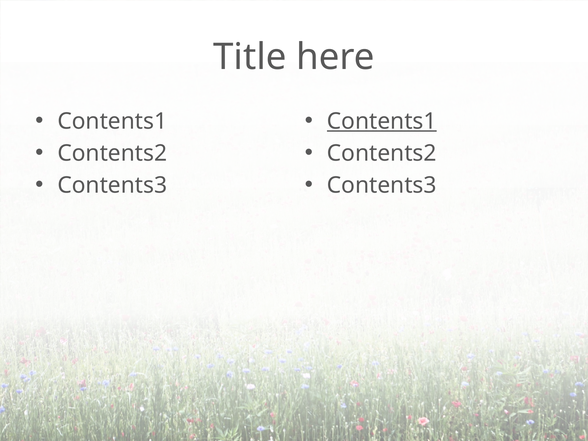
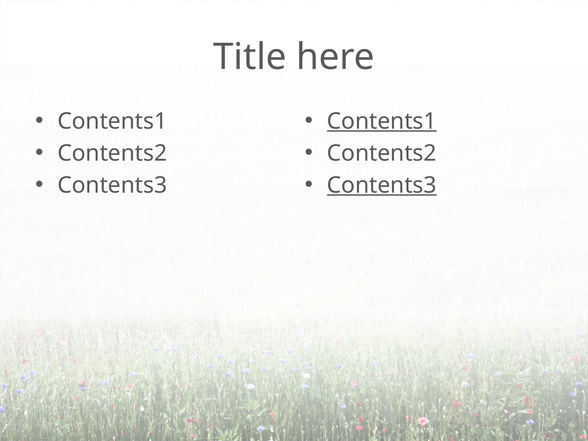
Contents3 at (382, 185) underline: none -> present
